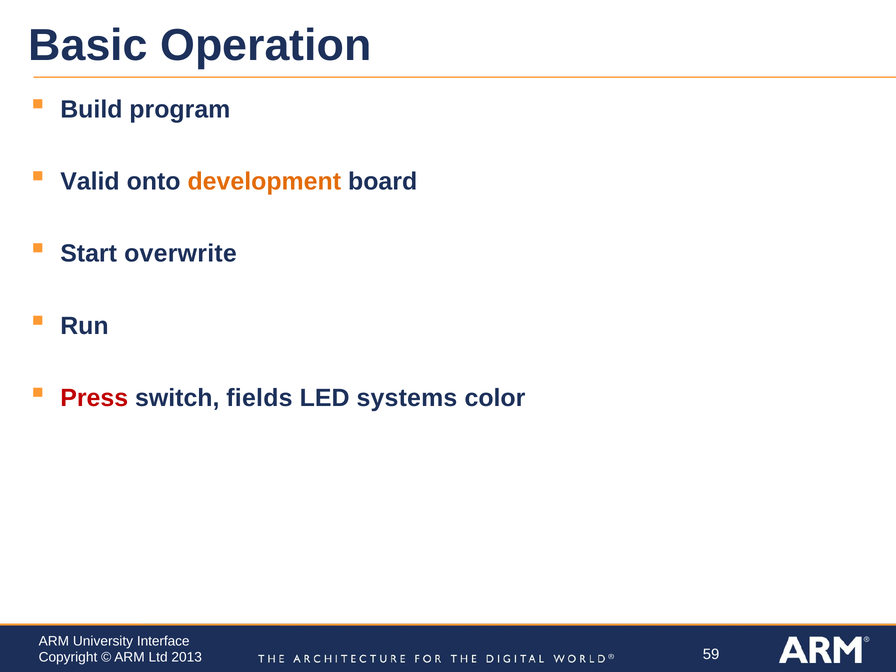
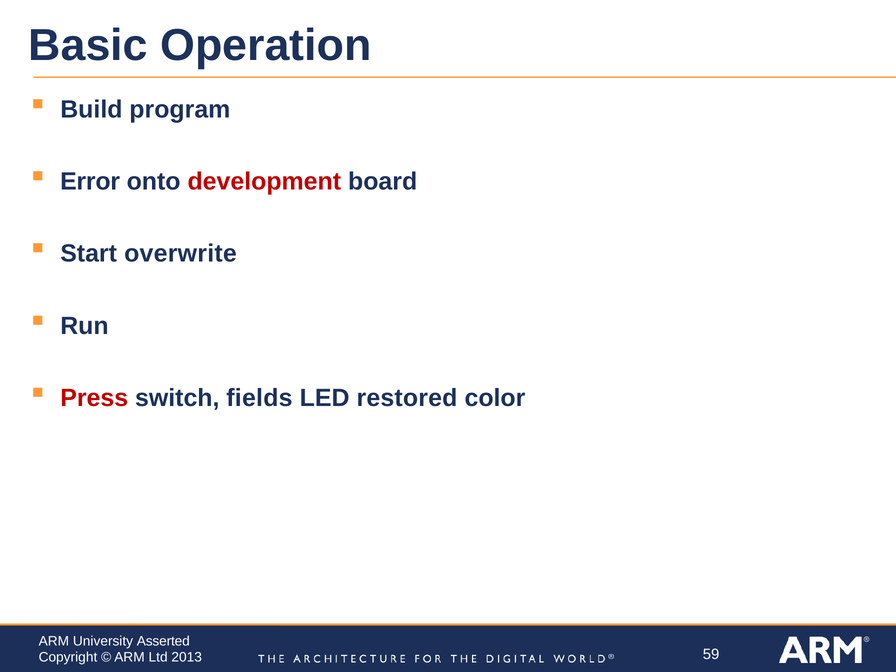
Valid: Valid -> Error
development colour: orange -> red
systems: systems -> restored
Interface: Interface -> Asserted
